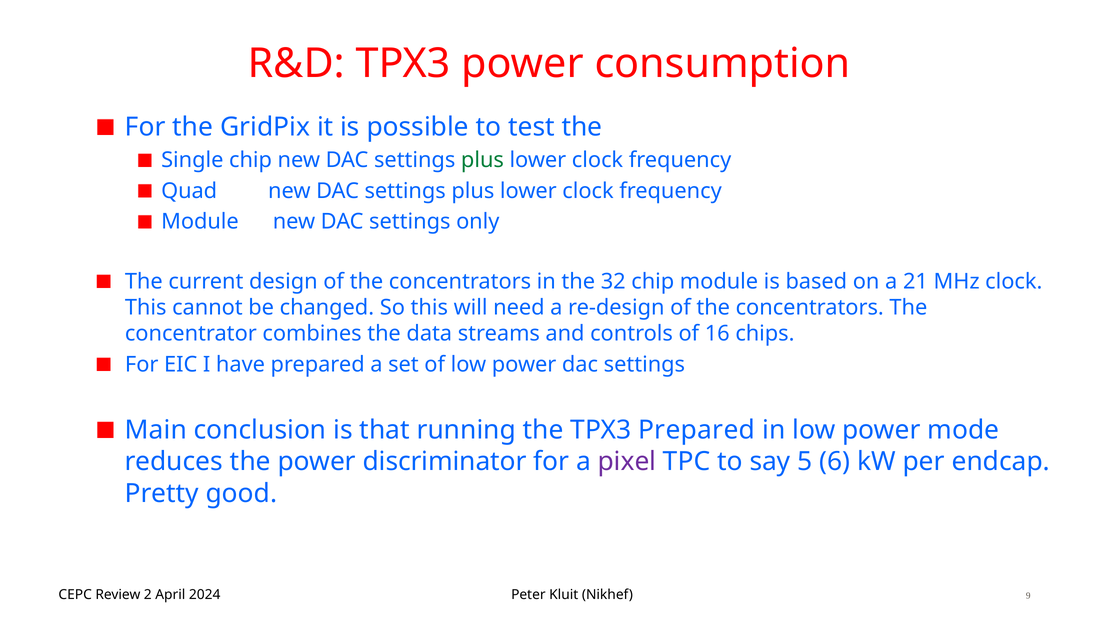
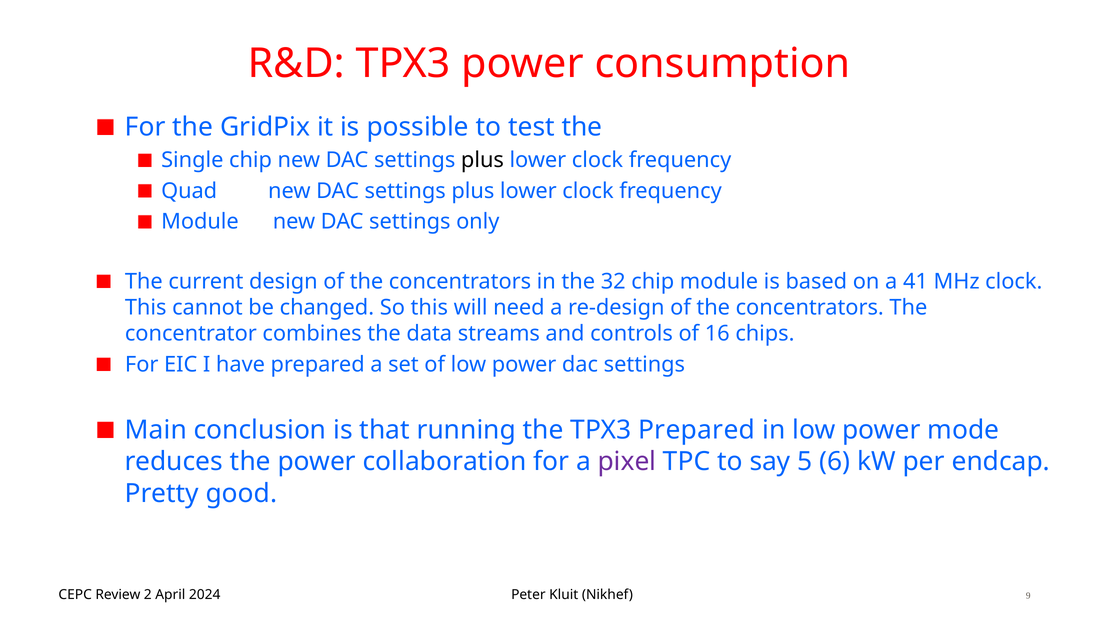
plus at (482, 160) colour: green -> black
21: 21 -> 41
discriminator: discriminator -> collaboration
